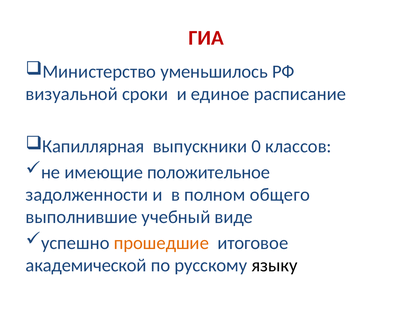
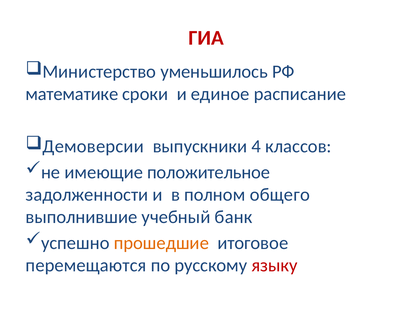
визуальной: визуальной -> математике
Капиллярная: Капиллярная -> Демоверсии
0: 0 -> 4
виде: виде -> банк
академической: академической -> перемещаются
языку colour: black -> red
